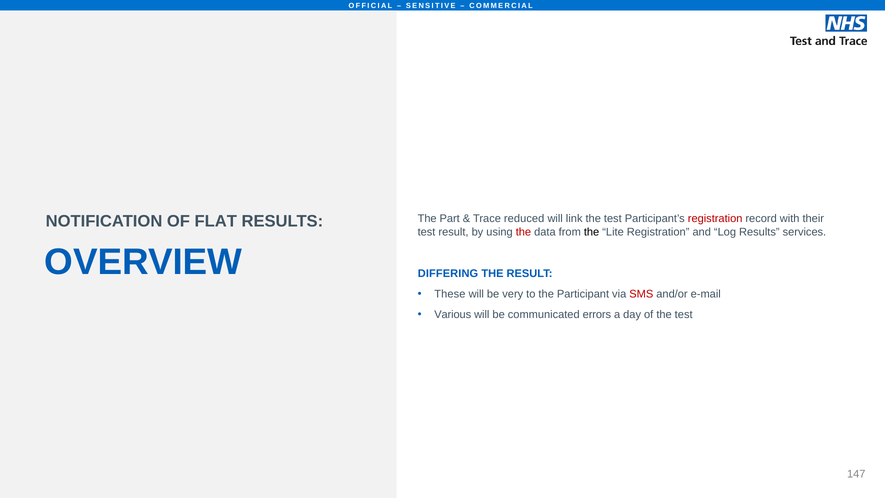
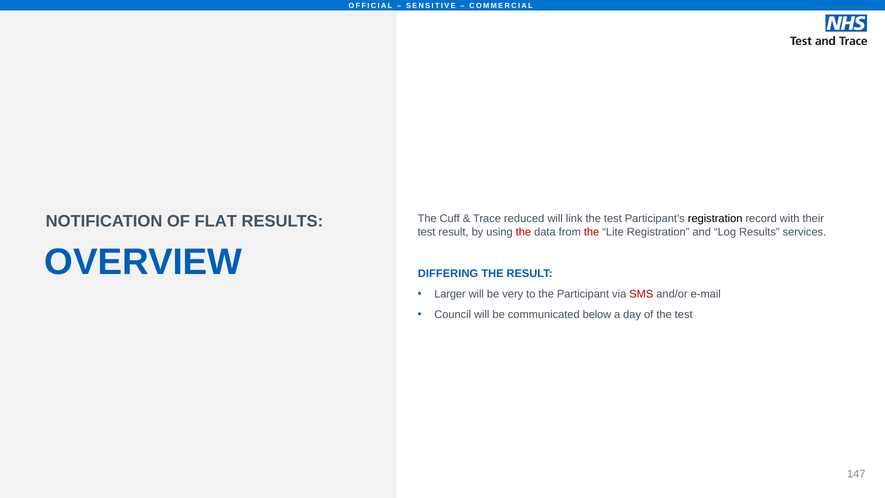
Part: Part -> Cuff
registration at (715, 219) colour: red -> black
the at (592, 232) colour: black -> red
These: These -> Larger
Various: Various -> Council
errors: errors -> below
